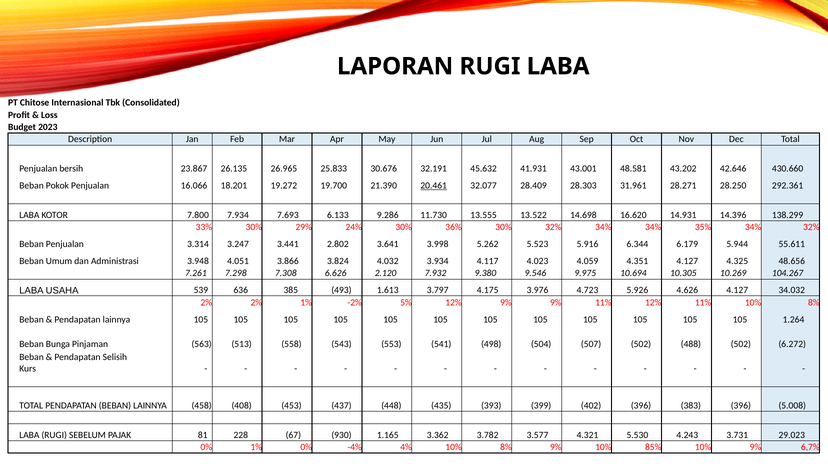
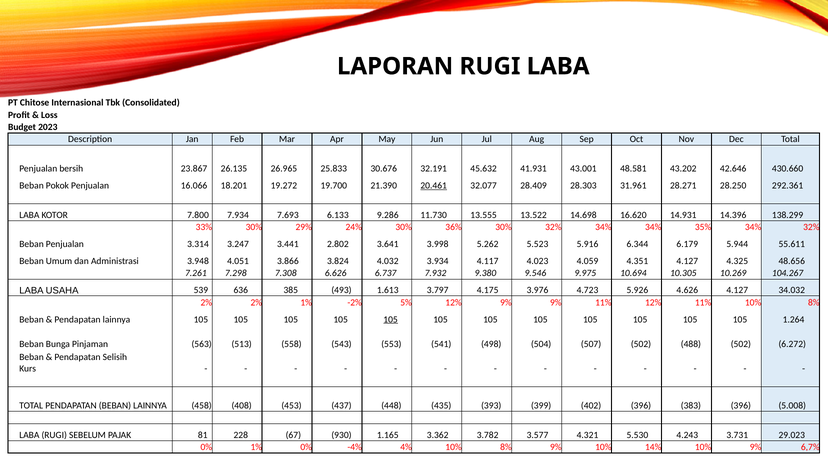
2.120: 2.120 -> 6.737
105 at (391, 319) underline: none -> present
85%: 85% -> 14%
